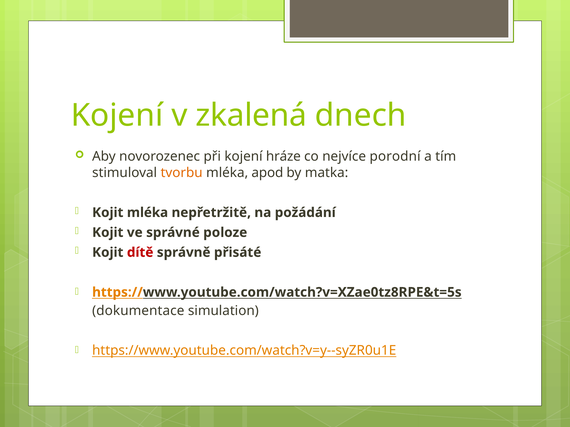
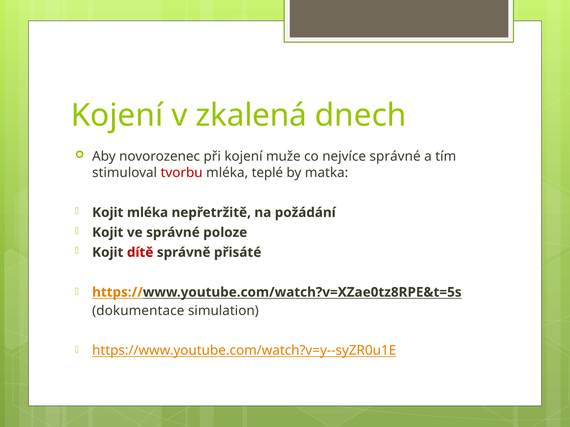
hráze: hráze -> muže
nejvíce porodní: porodní -> správné
tvorbu colour: orange -> red
apod: apod -> teplé
